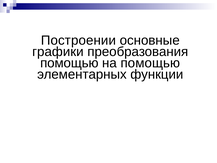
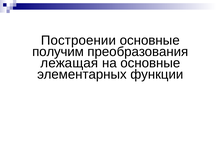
графики: графики -> получим
помощью at (69, 63): помощью -> лежащая
на помощью: помощью -> основные
